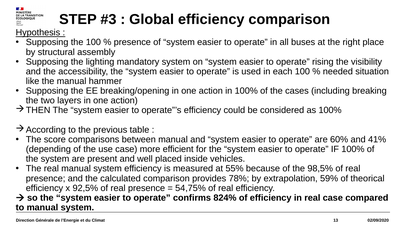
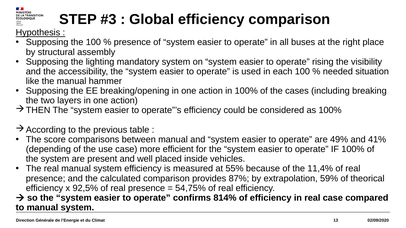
60%: 60% -> 49%
98,5%: 98,5% -> 11,4%
78%: 78% -> 87%
824%: 824% -> 814%
